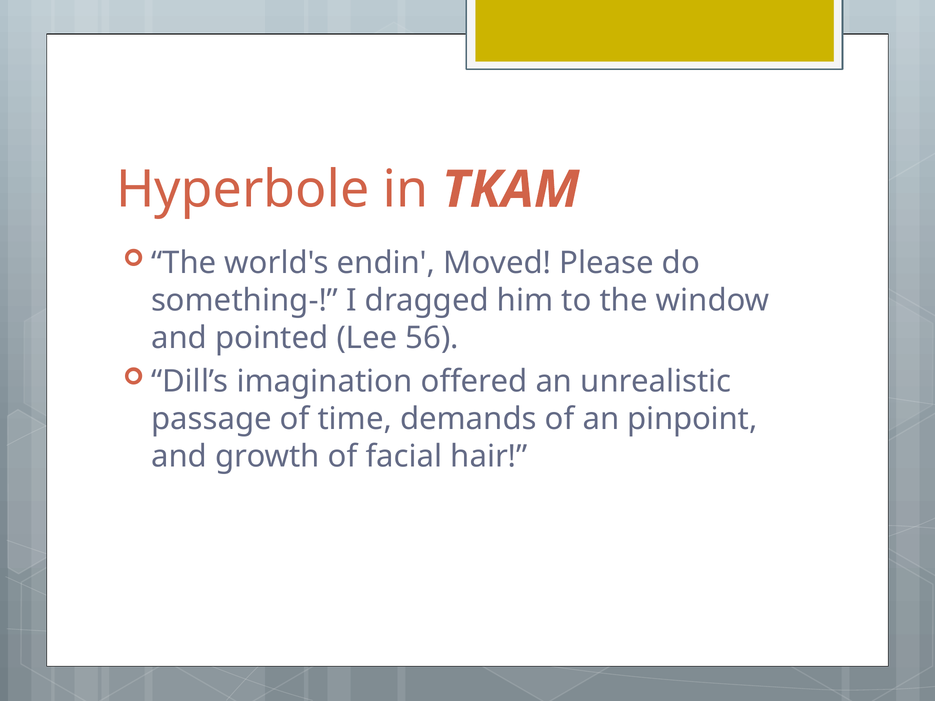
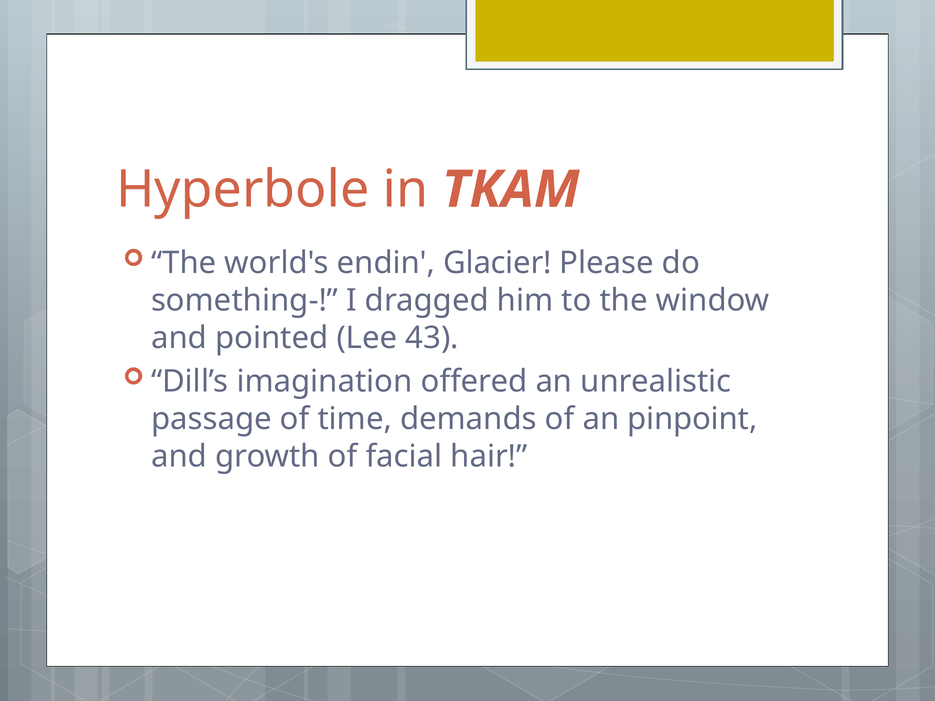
Moved: Moved -> Glacier
56: 56 -> 43
